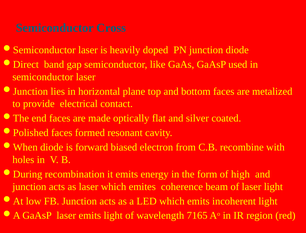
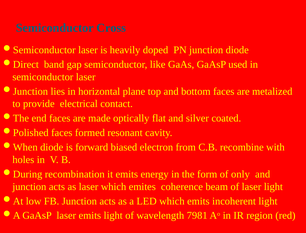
high: high -> only
7165: 7165 -> 7981
